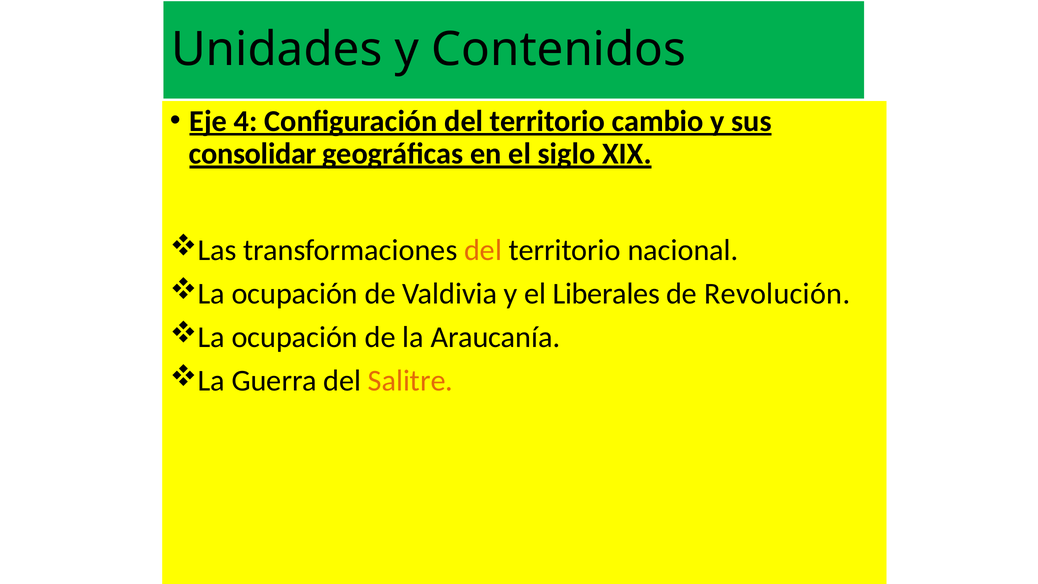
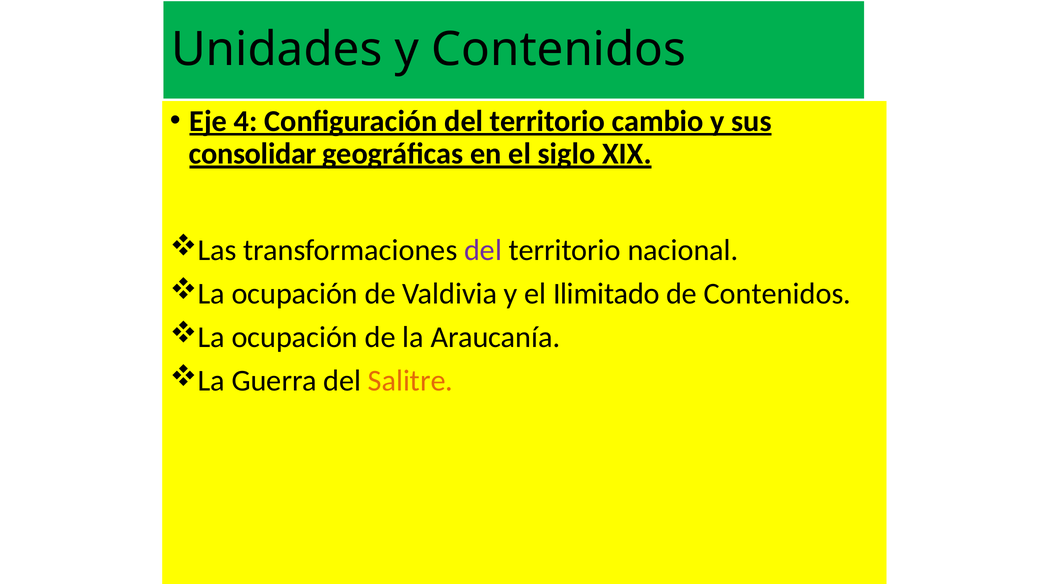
del at (483, 250) colour: orange -> purple
Liberales: Liberales -> Ilimitado
de Revolución: Revolución -> Contenidos
